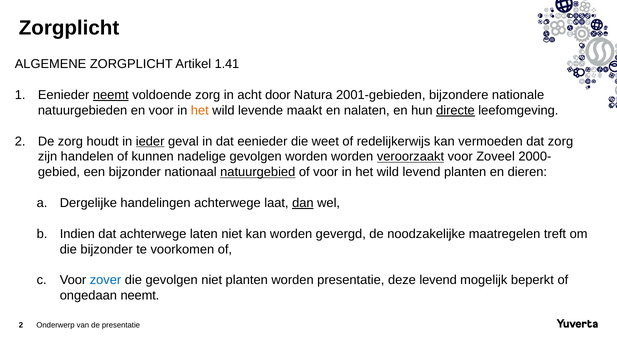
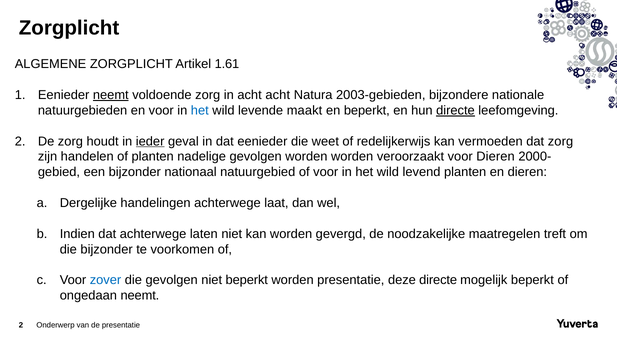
1.41: 1.41 -> 1.61
acht door: door -> acht
2001-gebieden: 2001-gebieden -> 2003-gebieden
het at (200, 110) colour: orange -> blue
en nalaten: nalaten -> beperkt
of kunnen: kunnen -> planten
veroorzaakt underline: present -> none
voor Zoveel: Zoveel -> Dieren
natuurgebied underline: present -> none
dan underline: present -> none
niet planten: planten -> beperkt
deze levend: levend -> directe
